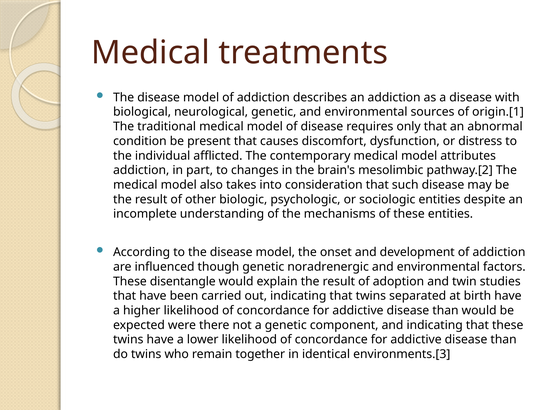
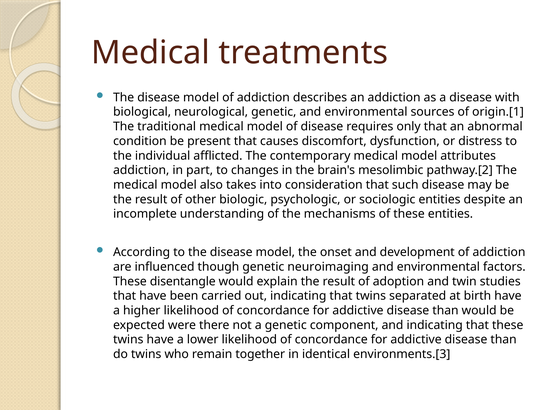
noradrenergic: noradrenergic -> neuroimaging
